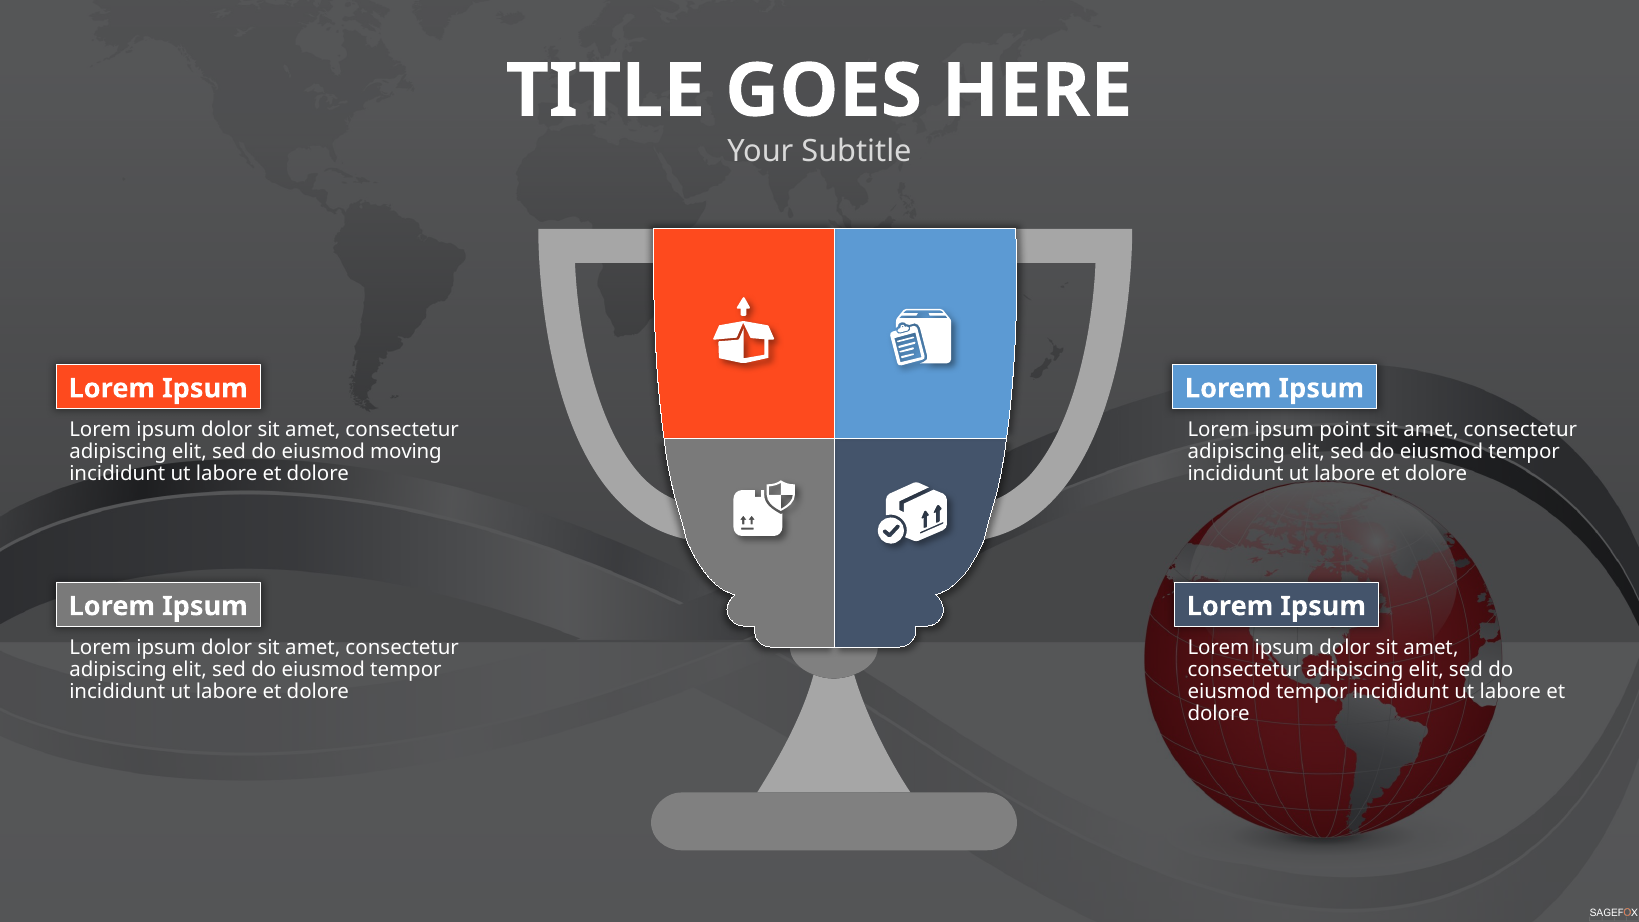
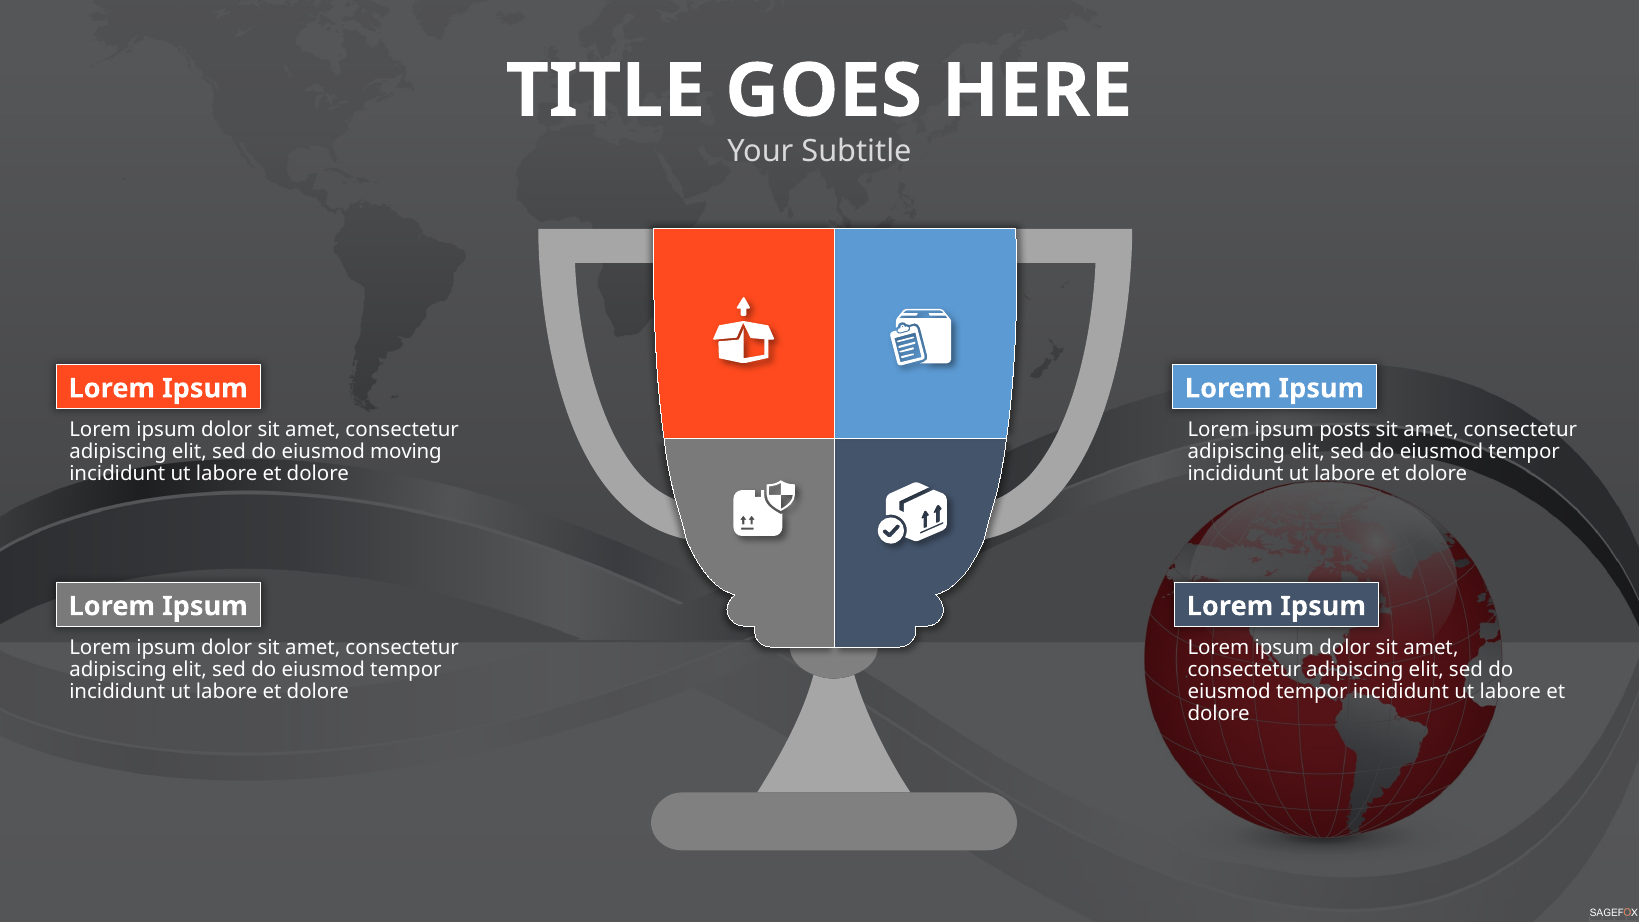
point: point -> posts
